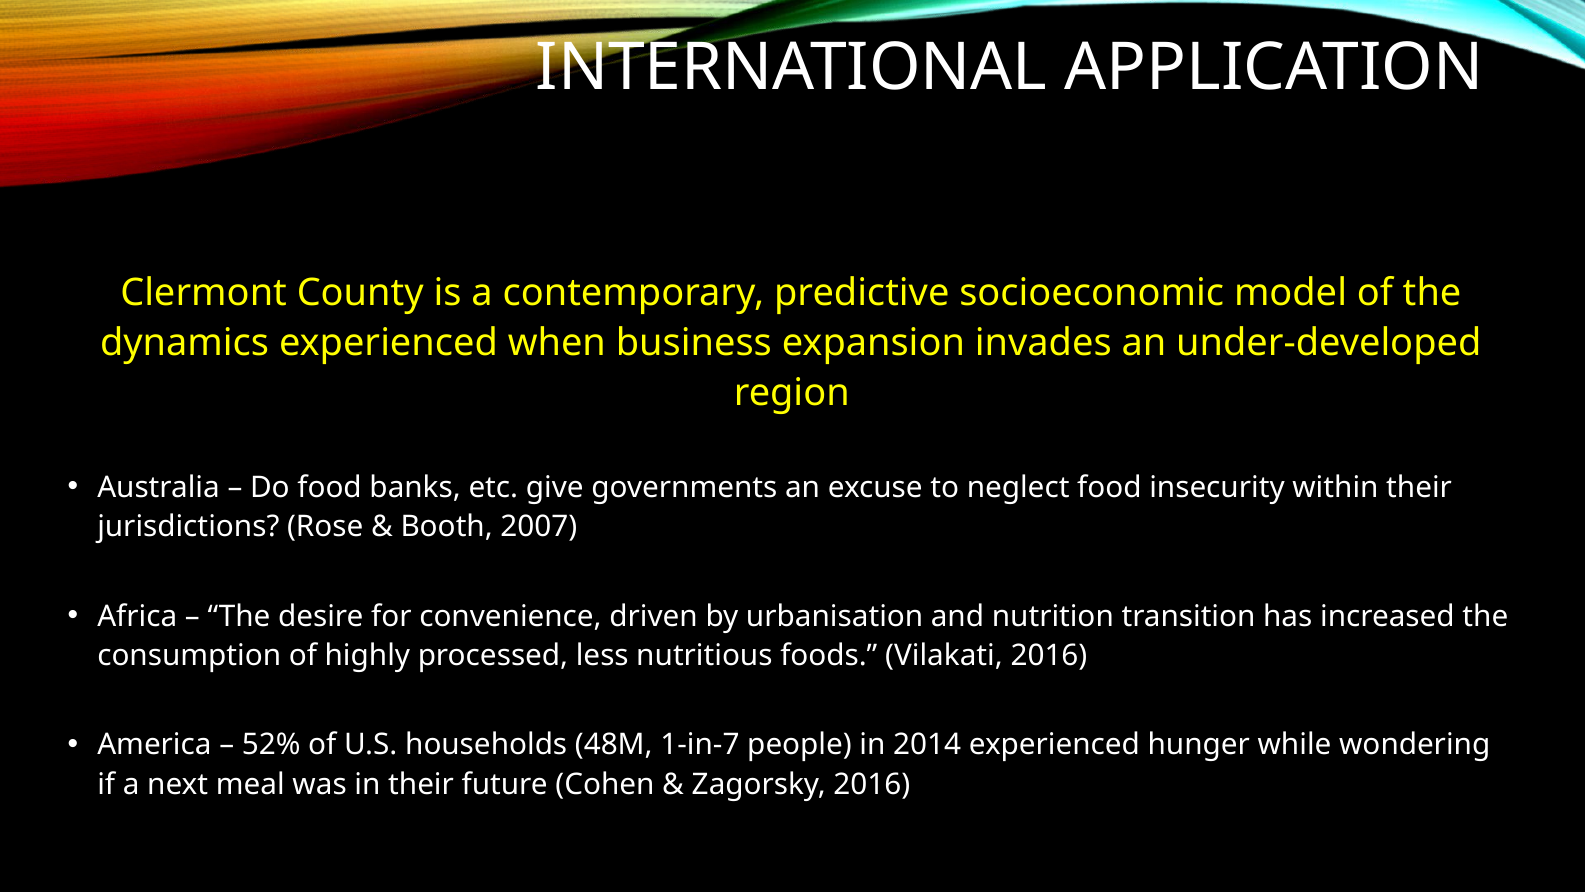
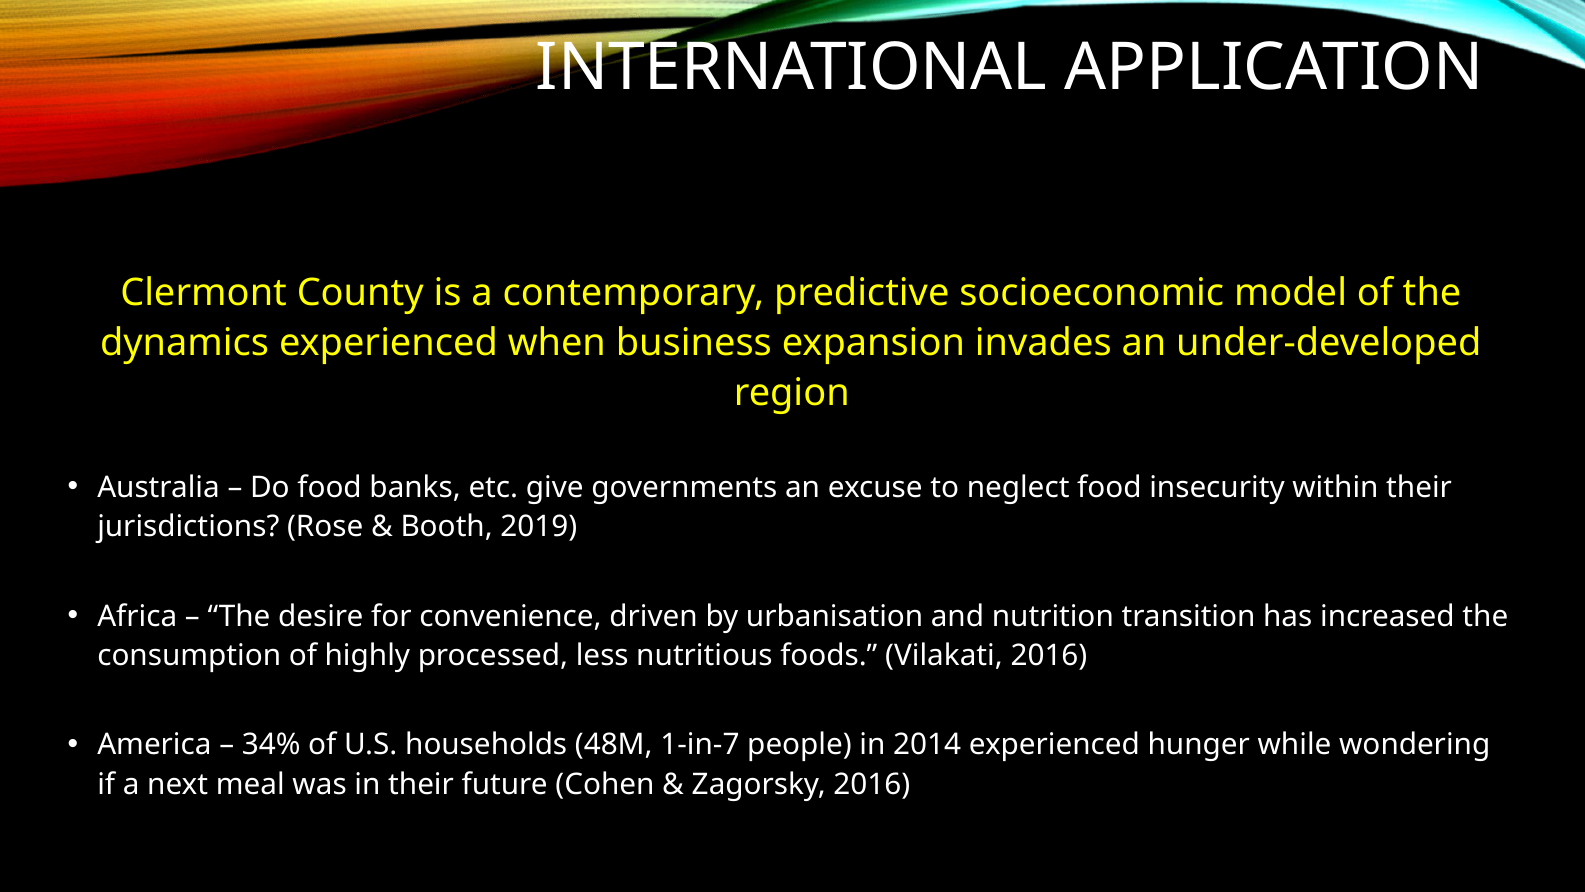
2007: 2007 -> 2019
52%: 52% -> 34%
